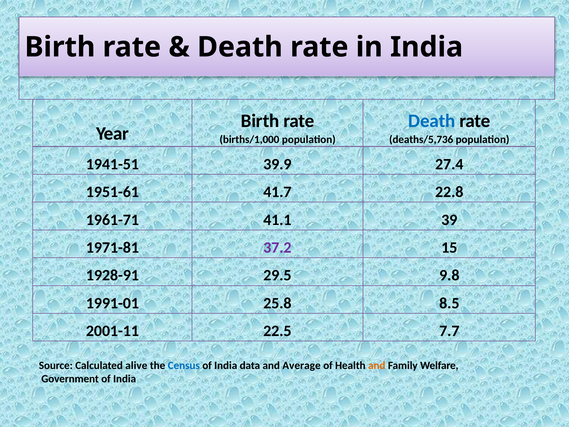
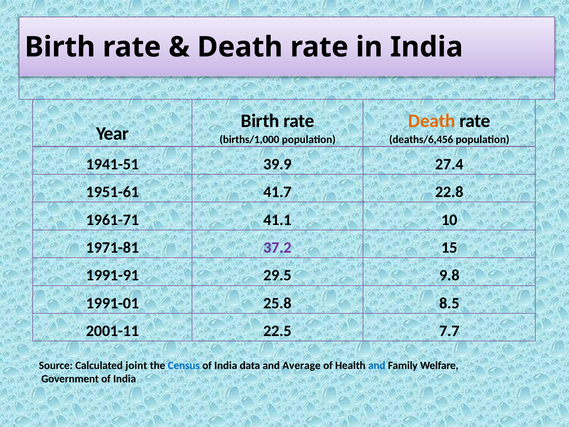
Death at (432, 121) colour: blue -> orange
deaths/5,736: deaths/5,736 -> deaths/6,456
39: 39 -> 10
1928-91: 1928-91 -> 1991-91
alive: alive -> joint
and at (377, 365) colour: orange -> blue
